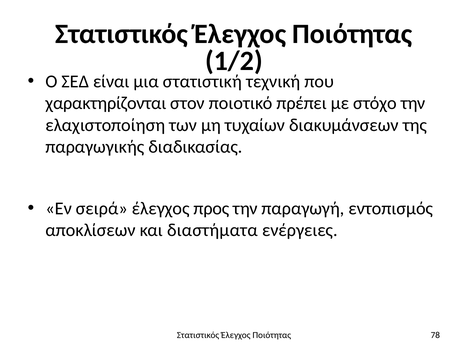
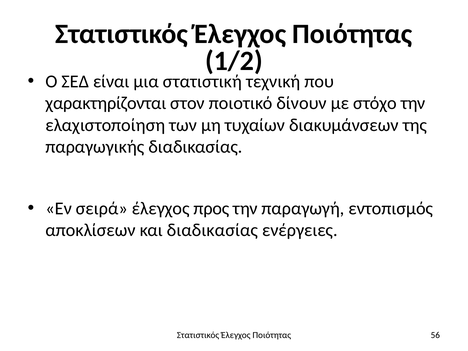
πρέπει: πρέπει -> δίνουν
και διαστήματα: διαστήματα -> διαδικασίας
78: 78 -> 56
